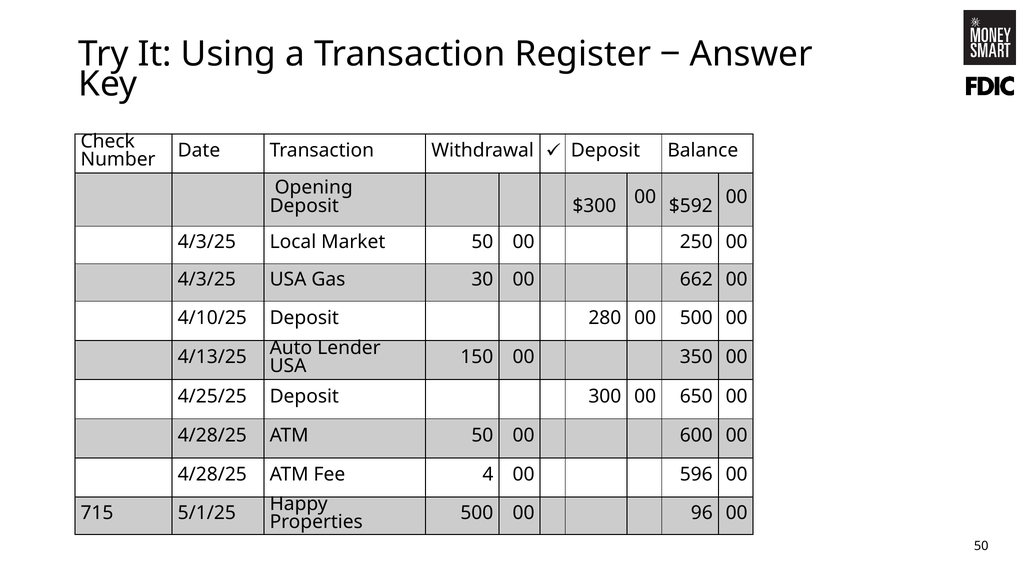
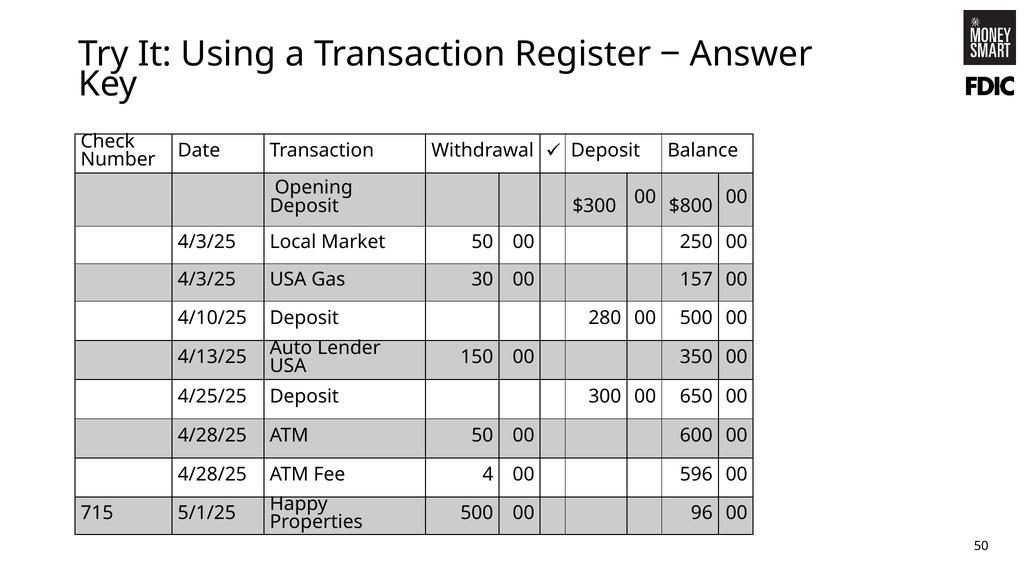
$592: $592 -> $800
662: 662 -> 157
